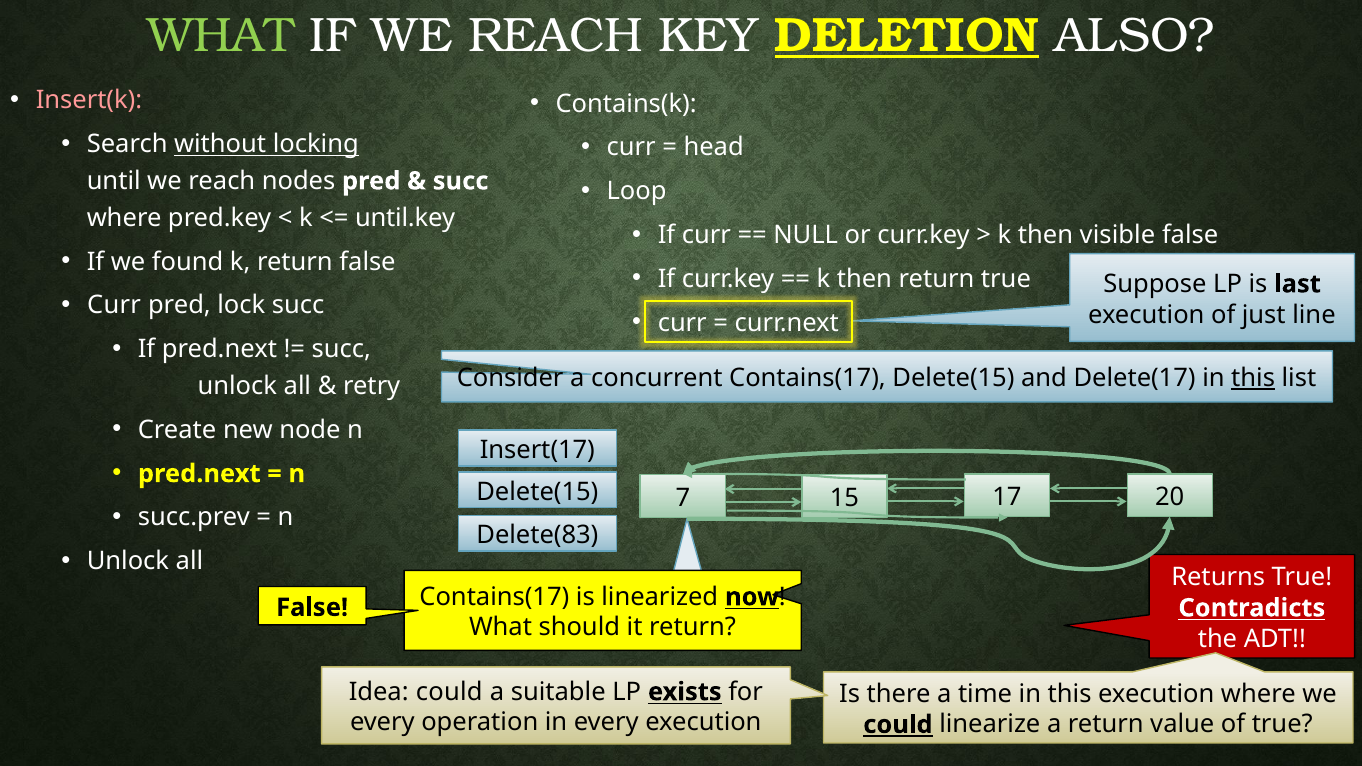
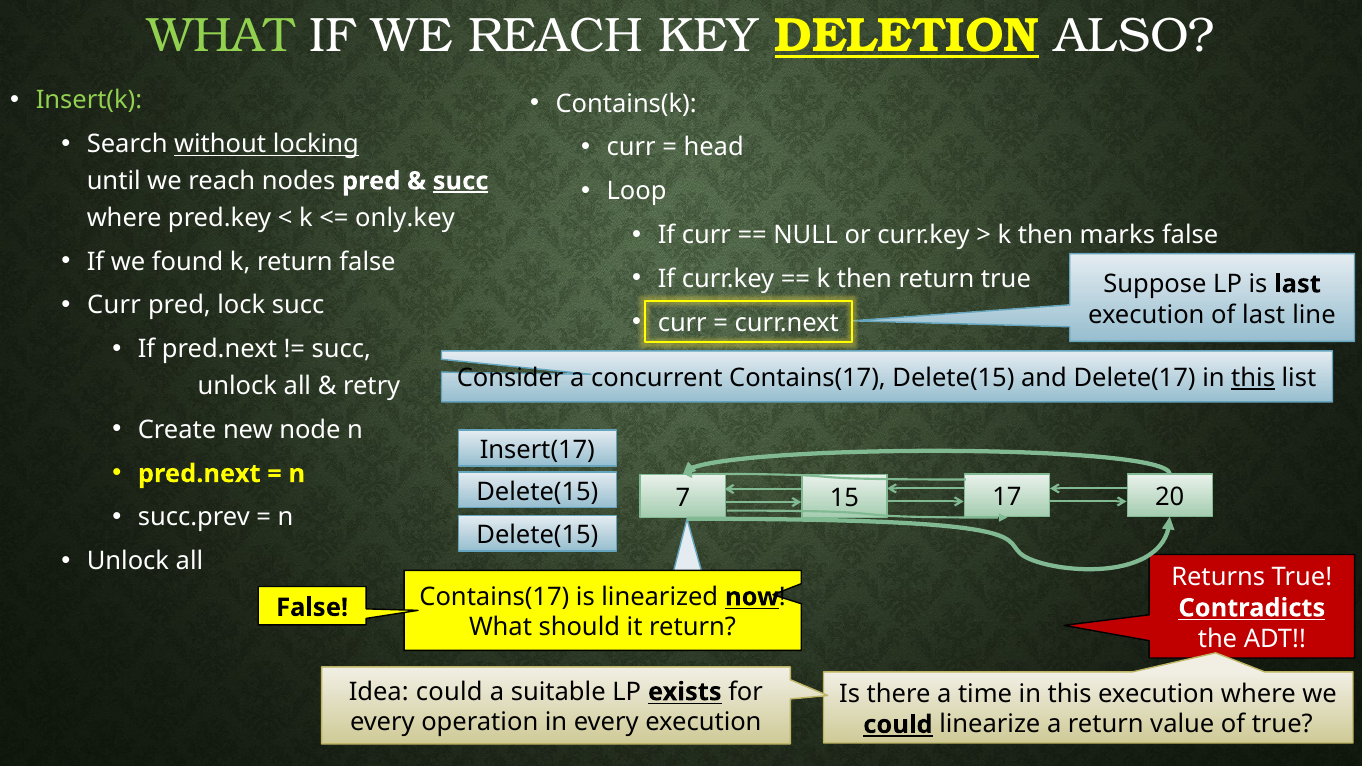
Insert(k colour: pink -> light green
succ at (461, 181) underline: none -> present
until.key: until.key -> only.key
visible: visible -> marks
of just: just -> last
Delete(83 at (537, 535): Delete(83 -> Delete(15
